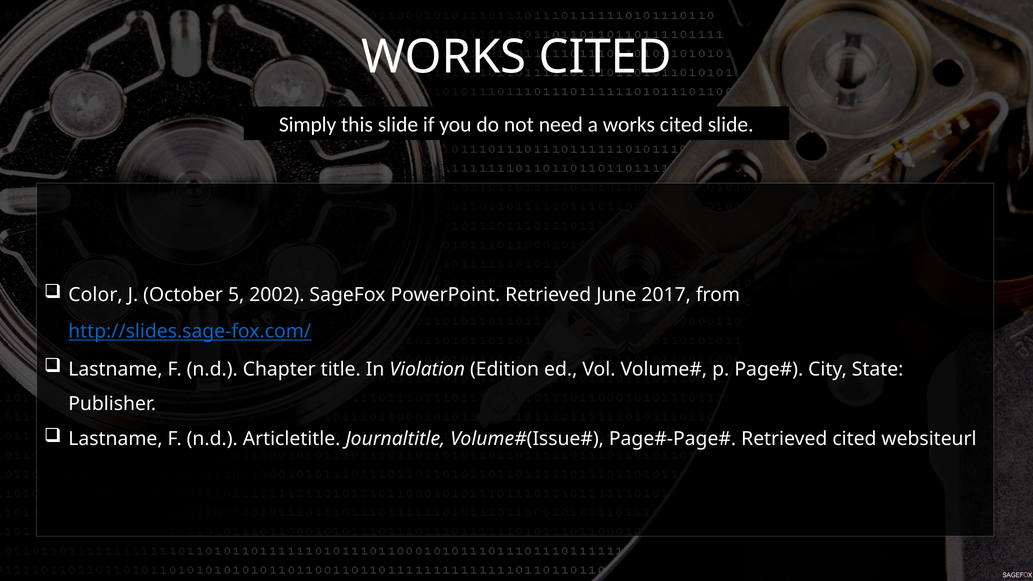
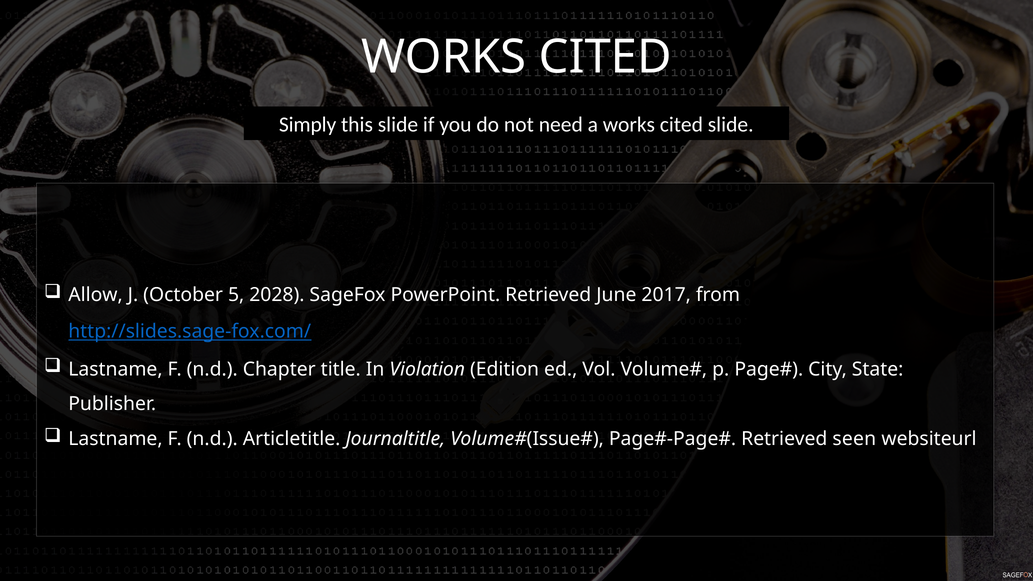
Color: Color -> Allow
2002: 2002 -> 2028
Retrieved cited: cited -> seen
